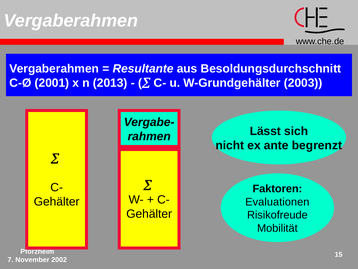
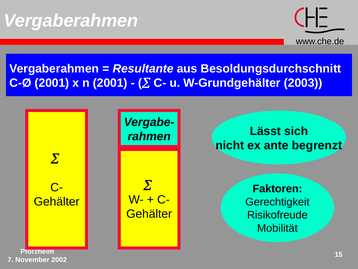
n 2013: 2013 -> 2001
Evaluationen: Evaluationen -> Gerechtigkeit
